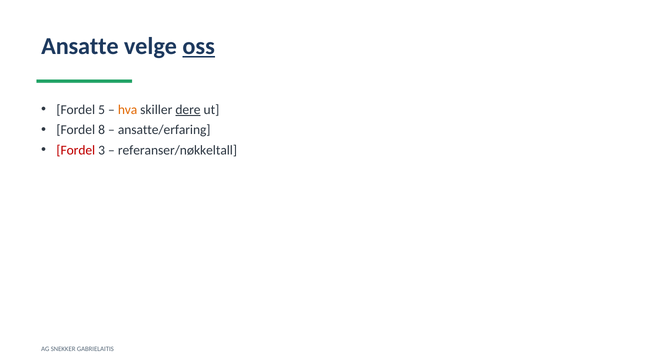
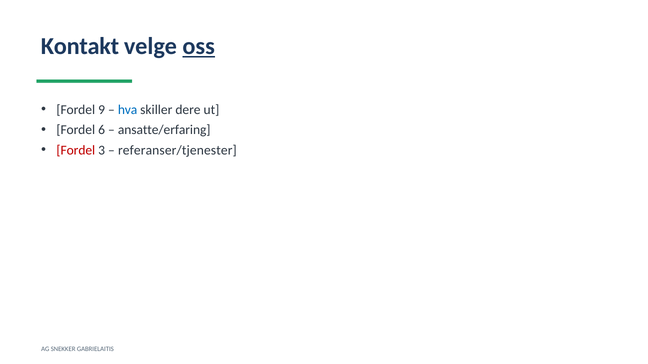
Ansatte: Ansatte -> Kontakt
5: 5 -> 9
hva colour: orange -> blue
dere underline: present -> none
8: 8 -> 6
referanser/nøkkeltall: referanser/nøkkeltall -> referanser/tjenester
